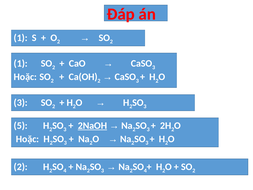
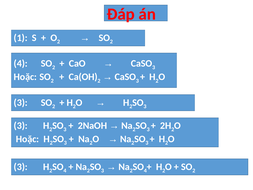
1 at (21, 63): 1 -> 4
5 at (21, 125): 5 -> 3
2NaOH underline: present -> none
2 at (21, 167): 2 -> 3
